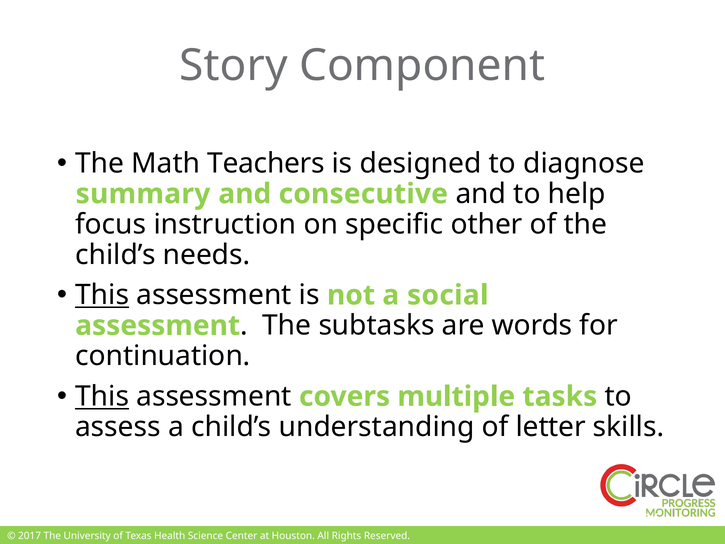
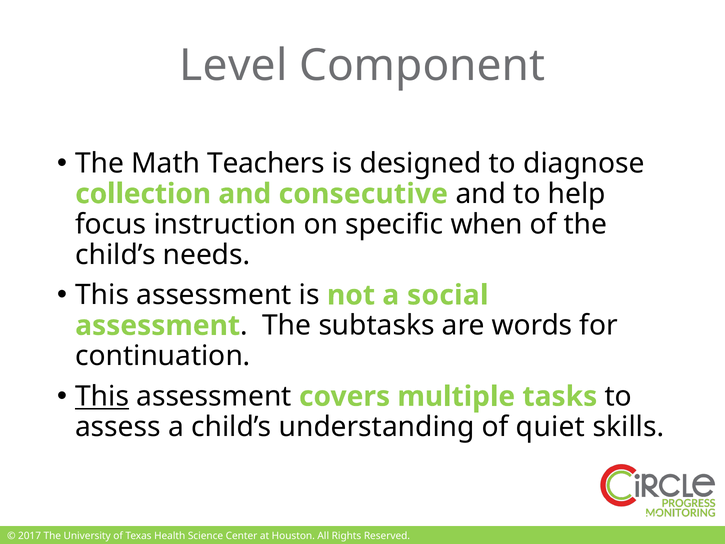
Story: Story -> Level
summary: summary -> collection
other: other -> when
This at (102, 295) underline: present -> none
letter: letter -> quiet
